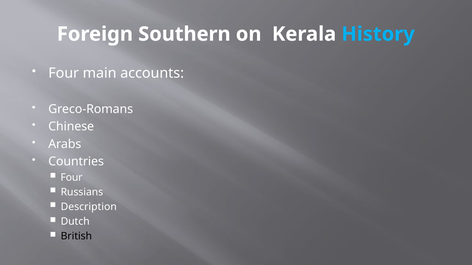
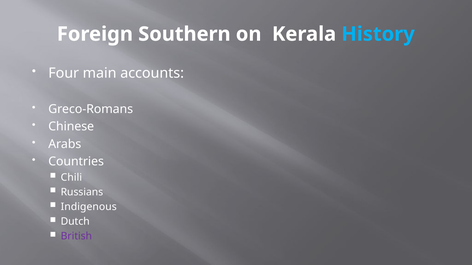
Four at (71, 178): Four -> Chili
Description: Description -> Indigenous
British colour: black -> purple
